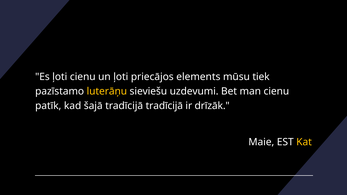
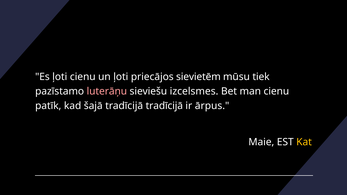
elements: elements -> sievietēm
luterāņu colour: yellow -> pink
uzdevumi: uzdevumi -> izcelsmes
drīzāk: drīzāk -> ārpus
